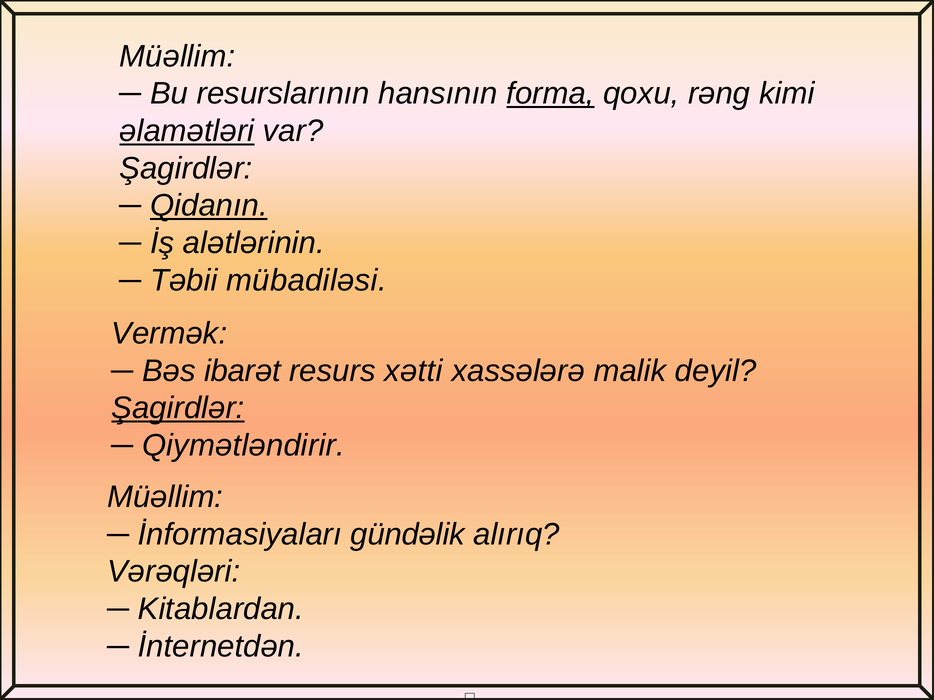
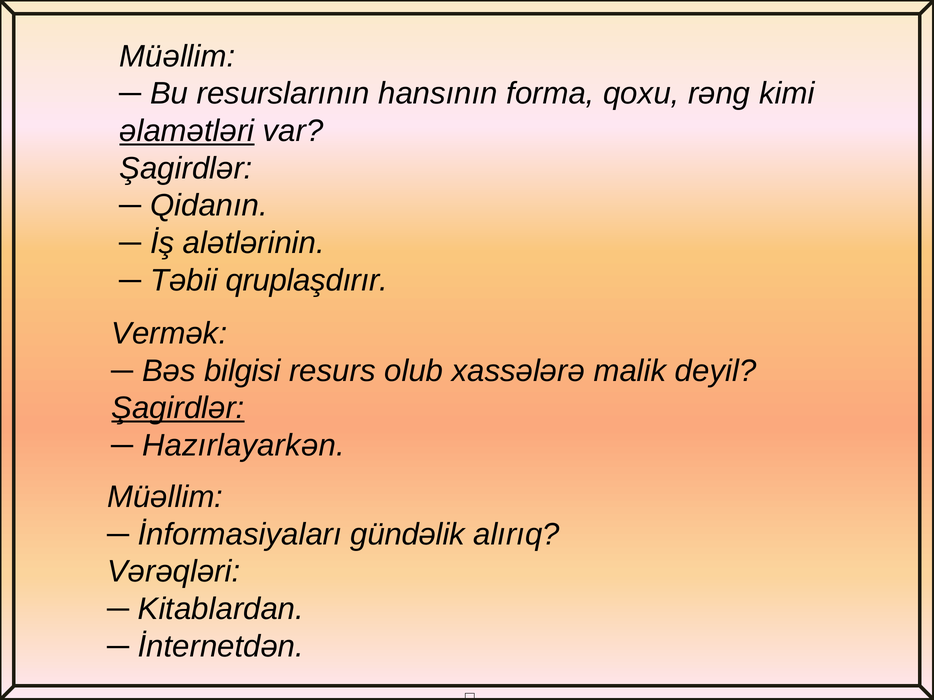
forma underline: present -> none
Qidanın underline: present -> none
mübadiləsi: mübadiləsi -> qruplaşdırır
ibarət: ibarət -> bilgisi
xətti: xətti -> olub
Qiymətləndirir: Qiymətləndirir -> Hazırlayarkən
